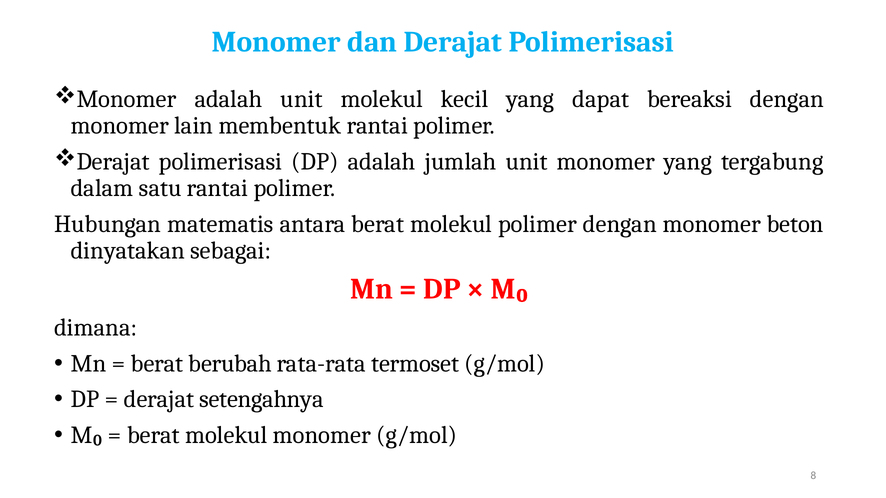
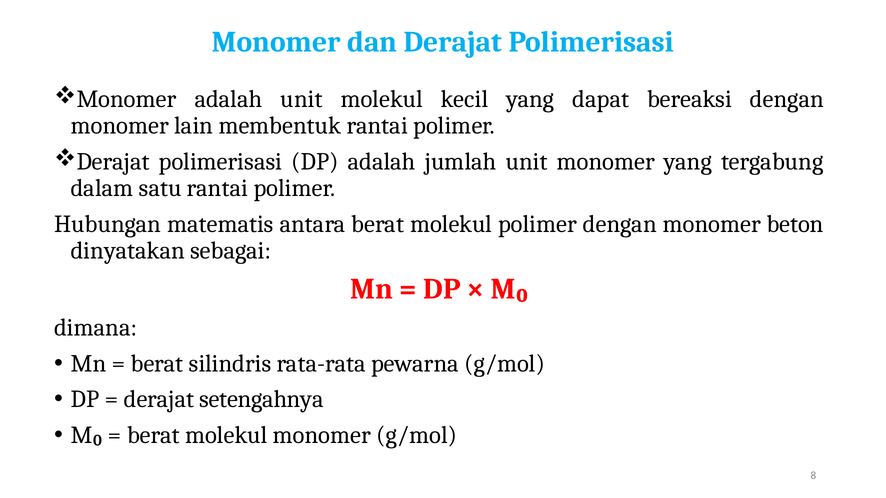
berubah: berubah -> silindris
termoset: termoset -> pewarna
